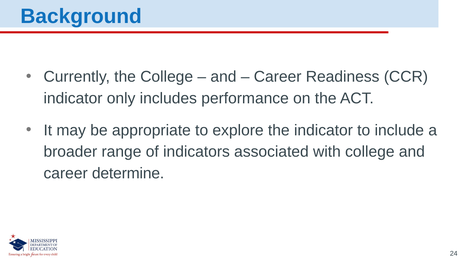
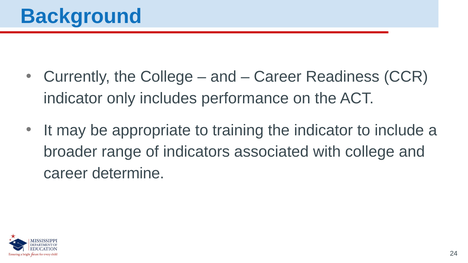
explore: explore -> training
